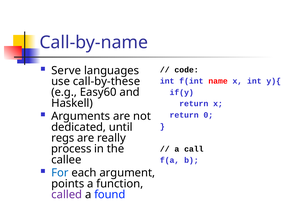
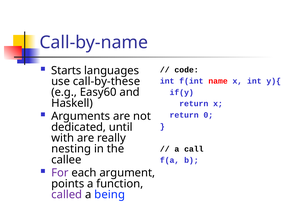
Serve: Serve -> Starts
regs: regs -> with
process: process -> nesting
For colour: blue -> purple
found: found -> being
